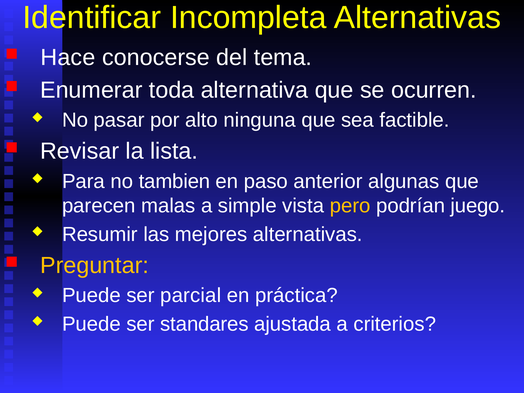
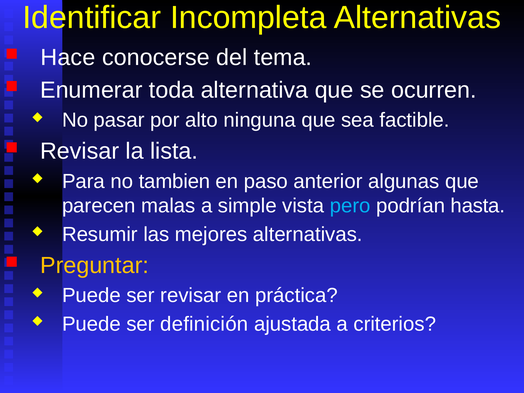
pero colour: yellow -> light blue
juego: juego -> hasta
ser parcial: parcial -> revisar
standares: standares -> definición
